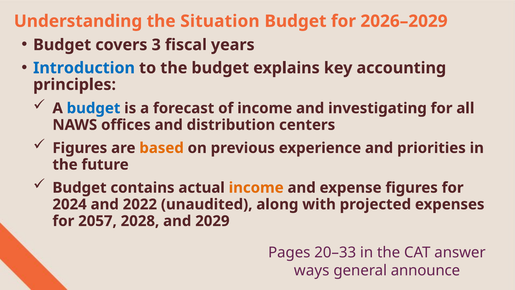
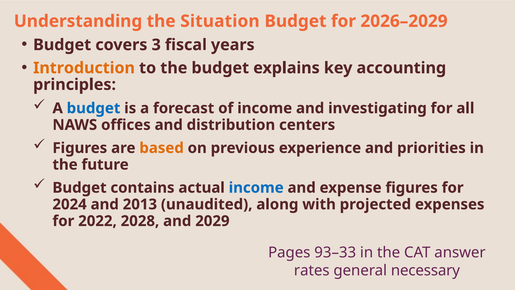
Introduction colour: blue -> orange
income at (256, 188) colour: orange -> blue
2022: 2022 -> 2013
2057: 2057 -> 2022
20–33: 20–33 -> 93–33
ways: ways -> rates
announce: announce -> necessary
